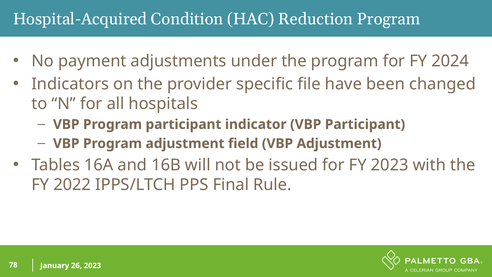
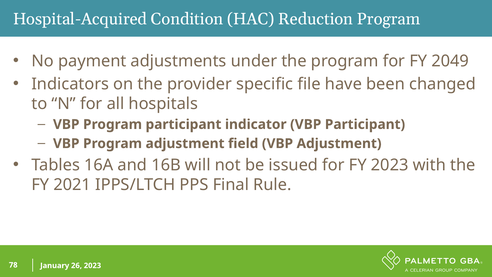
2024: 2024 -> 2049
2022: 2022 -> 2021
